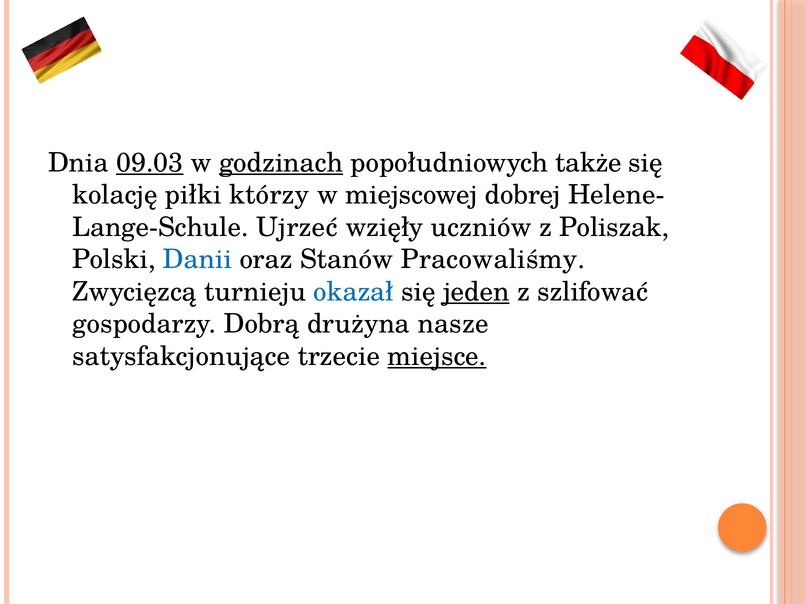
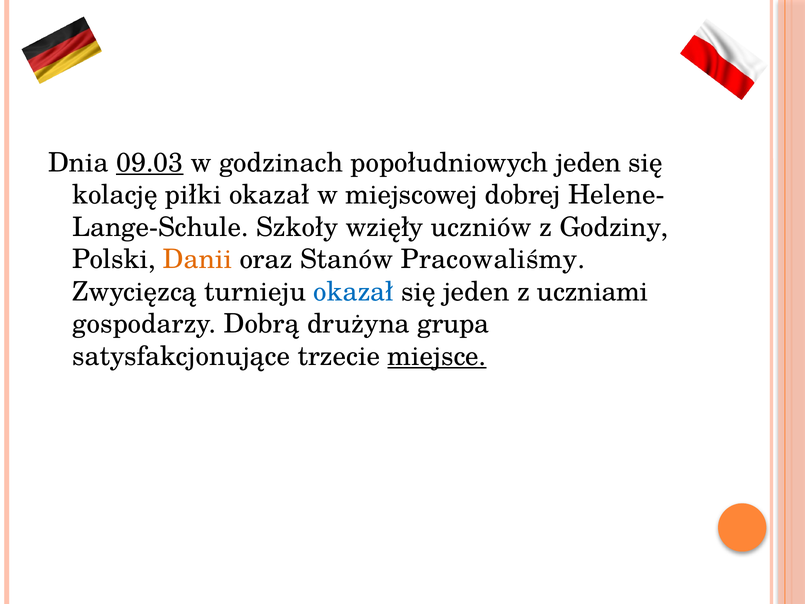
godzinach underline: present -> none
popołudniowych także: także -> jeden
piłki którzy: którzy -> okazał
Ujrzeć: Ujrzeć -> Szkoły
Poliszak: Poliszak -> Godziny
Danii colour: blue -> orange
jeden at (476, 292) underline: present -> none
szlifować: szlifować -> uczniami
nasze: nasze -> grupa
